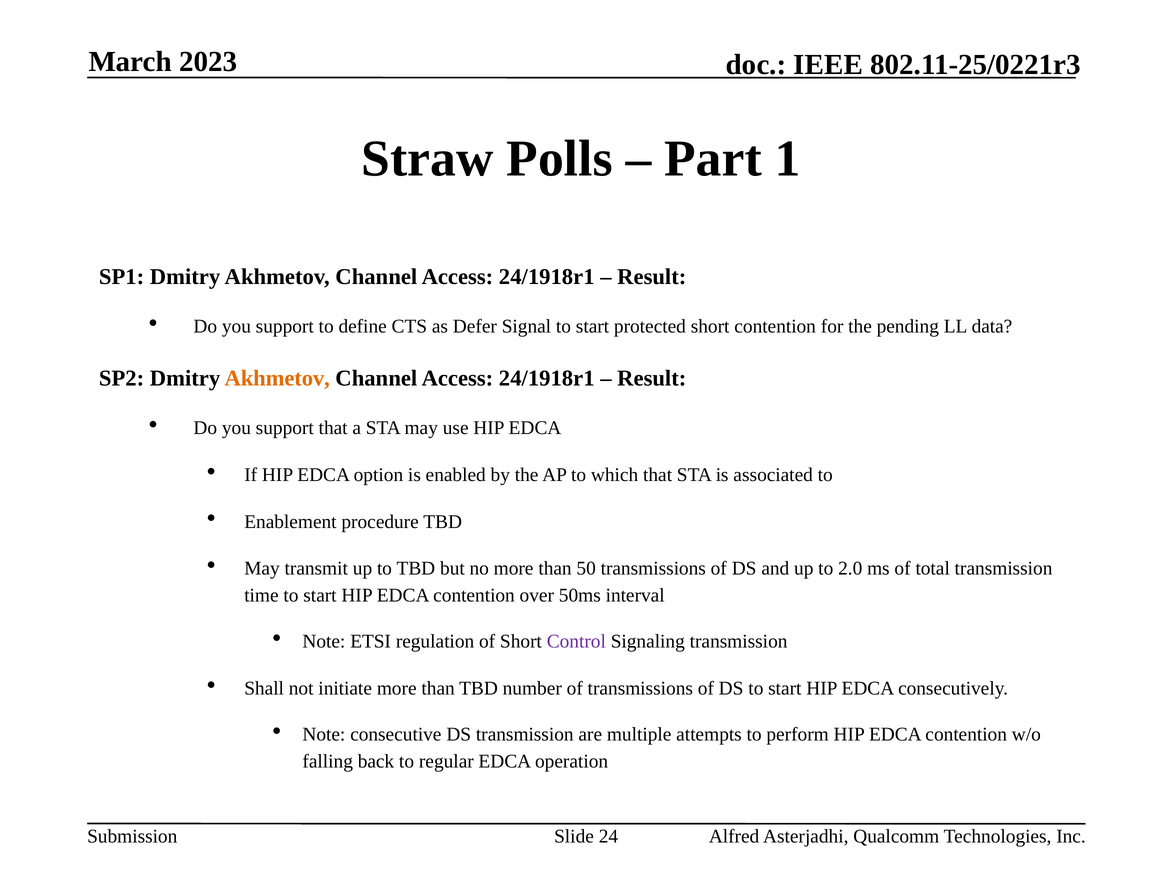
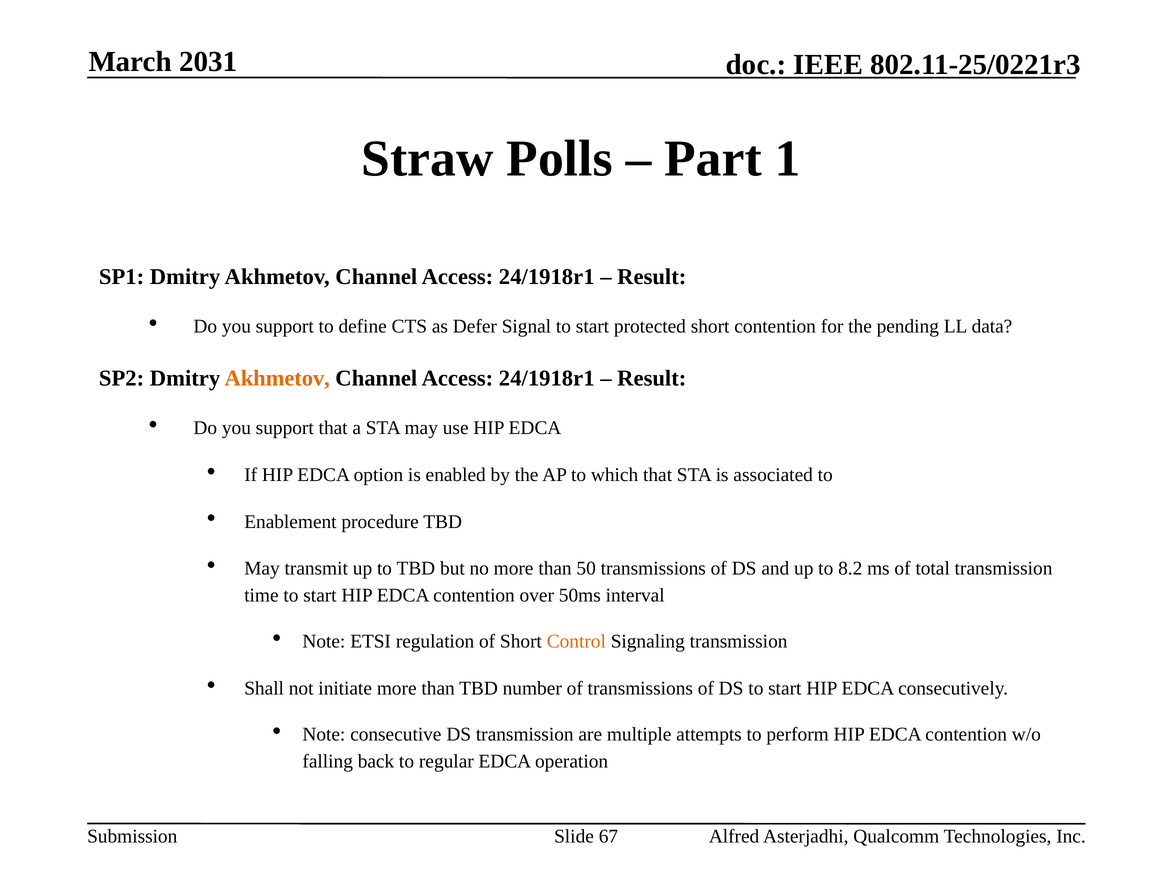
2023: 2023 -> 2031
2.0: 2.0 -> 8.2
Control colour: purple -> orange
24: 24 -> 67
